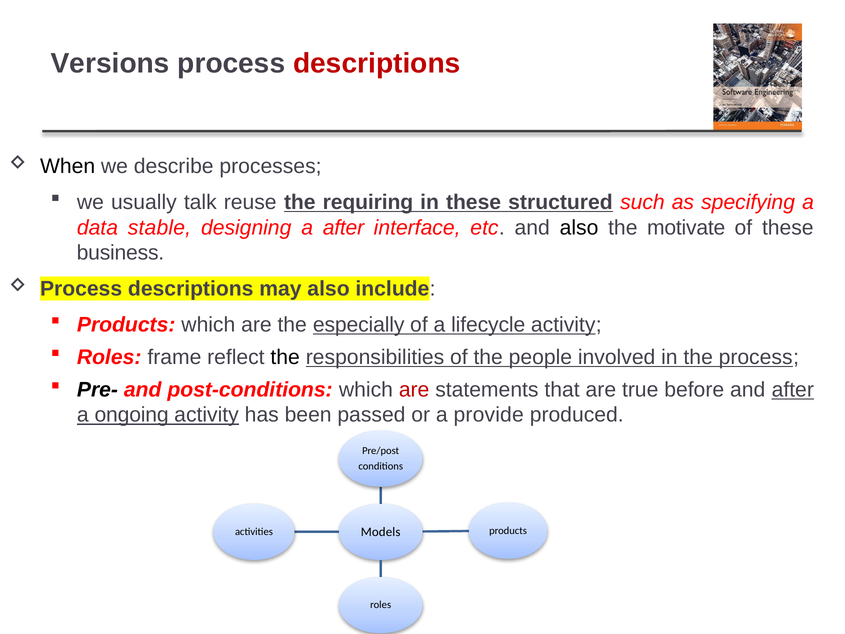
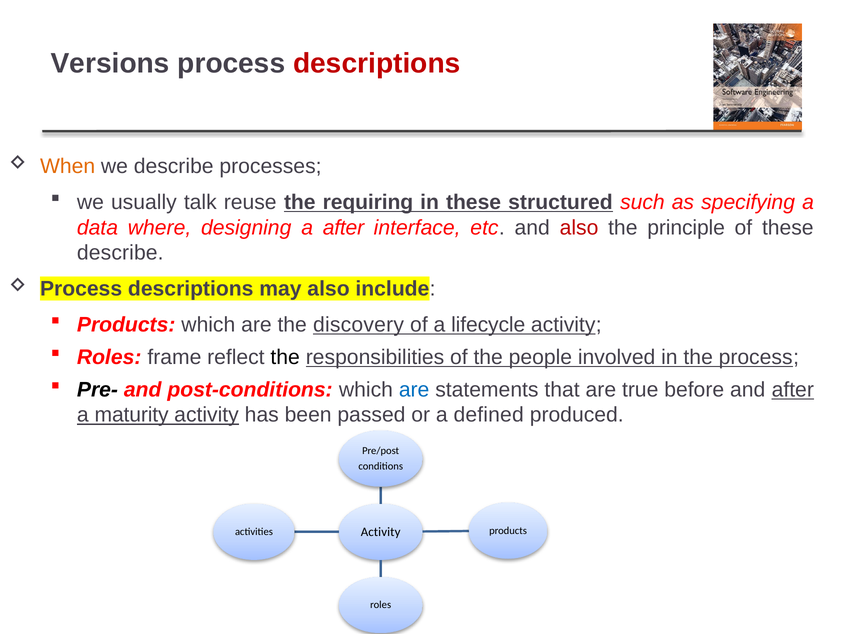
When colour: black -> orange
stable: stable -> where
also at (579, 227) colour: black -> red
motivate: motivate -> principle
business at (120, 253): business -> describe
especially: especially -> discovery
are at (414, 389) colour: red -> blue
ongoing: ongoing -> maturity
provide: provide -> defined
Models at (381, 532): Models -> Activity
